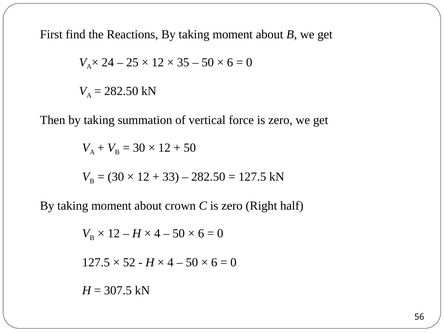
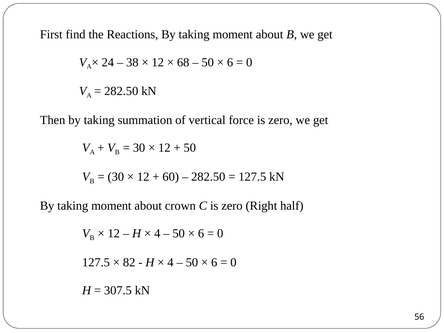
25: 25 -> 38
35: 35 -> 68
33: 33 -> 60
52: 52 -> 82
